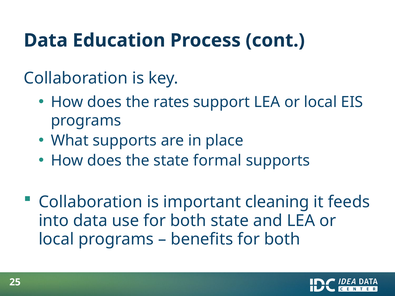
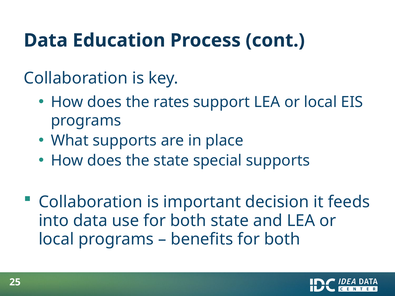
formal: formal -> special
cleaning: cleaning -> decision
